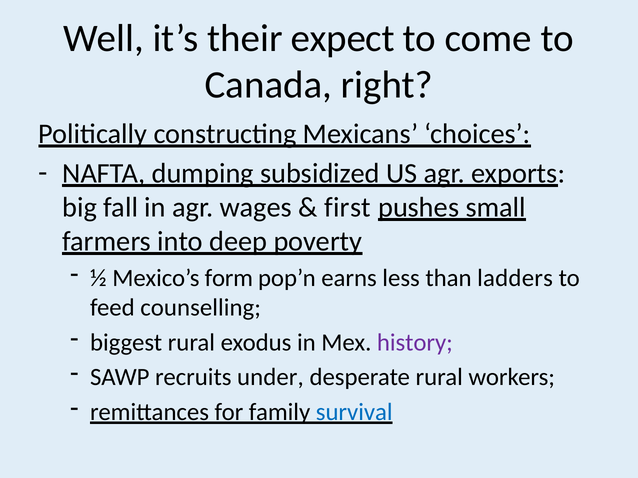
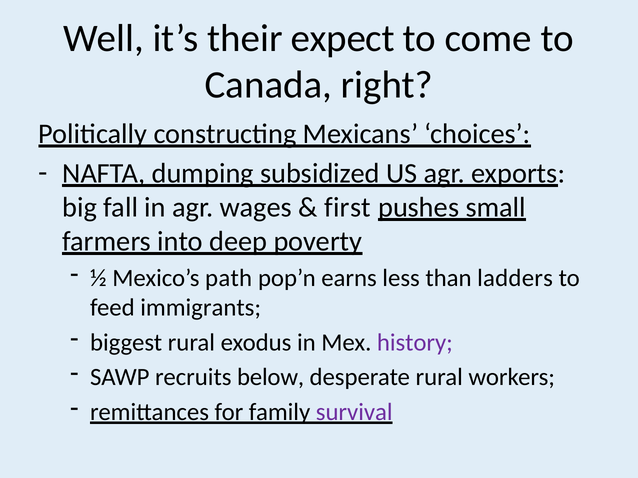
form: form -> path
counselling: counselling -> immigrants
under: under -> below
survival colour: blue -> purple
